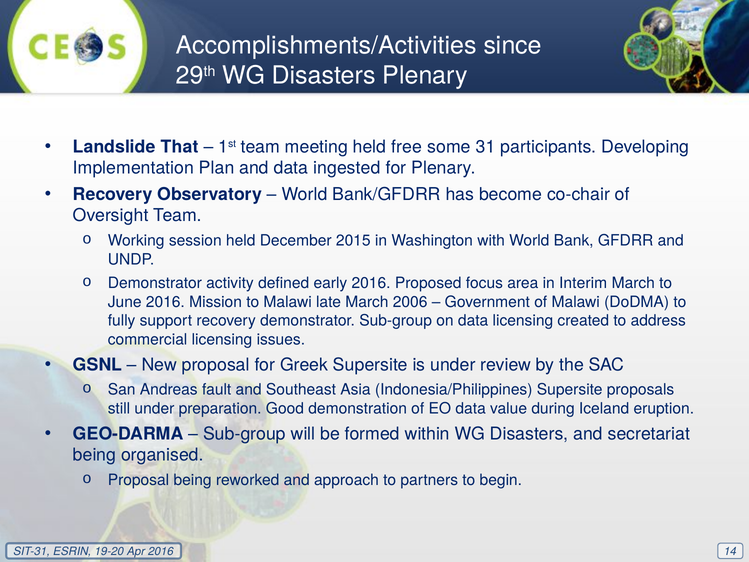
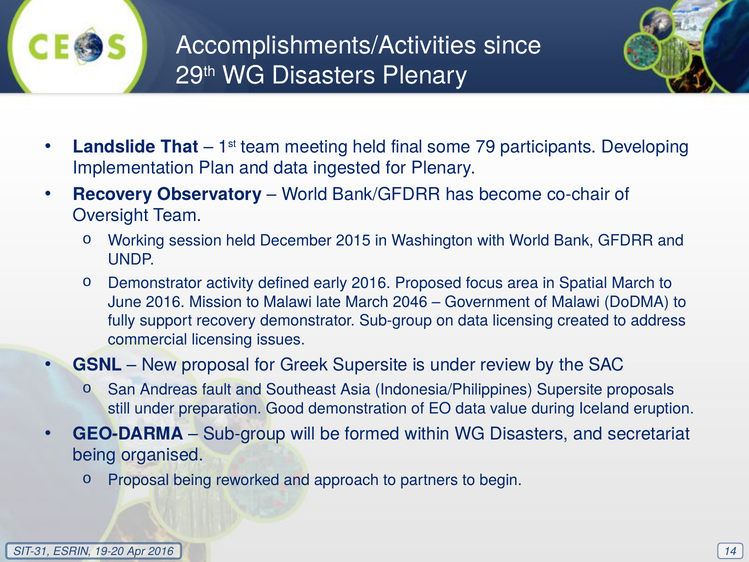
free: free -> final
31: 31 -> 79
Interim: Interim -> Spatial
2006: 2006 -> 2046
